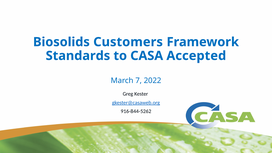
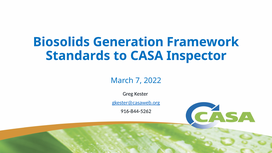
Customers: Customers -> Generation
Accepted: Accepted -> Inspector
